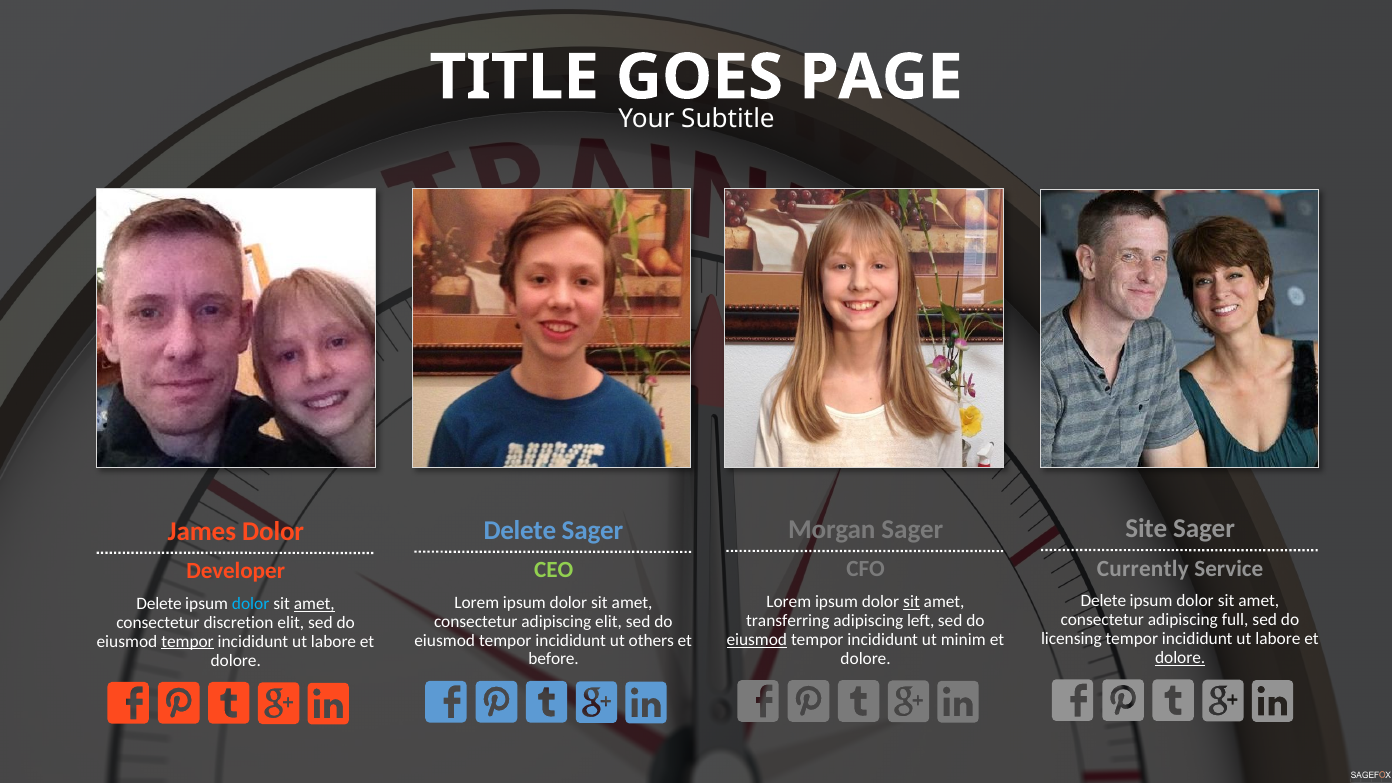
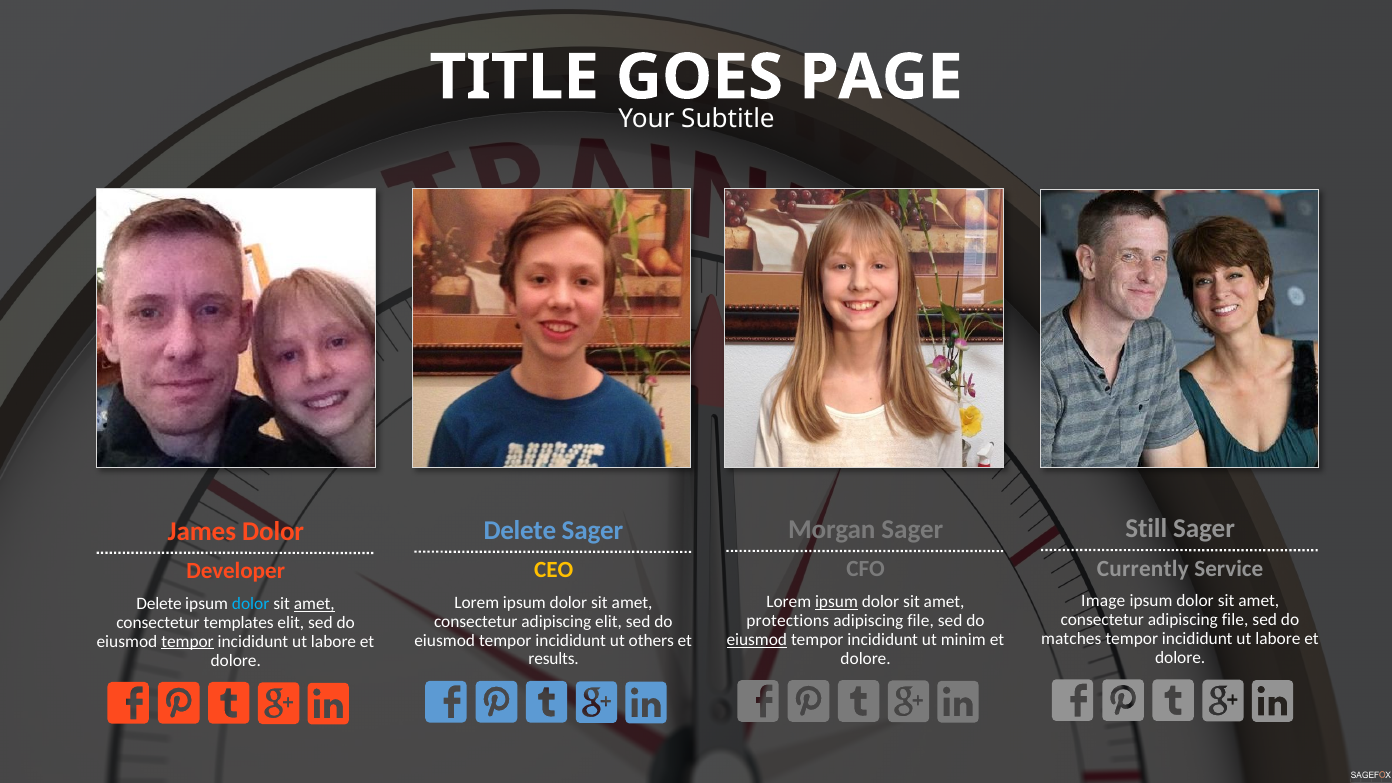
Site: Site -> Still
CEO colour: light green -> yellow
Delete at (1103, 601): Delete -> Image
ipsum at (836, 602) underline: none -> present
sit at (912, 602) underline: present -> none
consectetur adipiscing full: full -> file
transferring: transferring -> protections
left at (921, 621): left -> file
discretion: discretion -> templates
licensing: licensing -> matches
dolore at (1180, 658) underline: present -> none
before: before -> results
